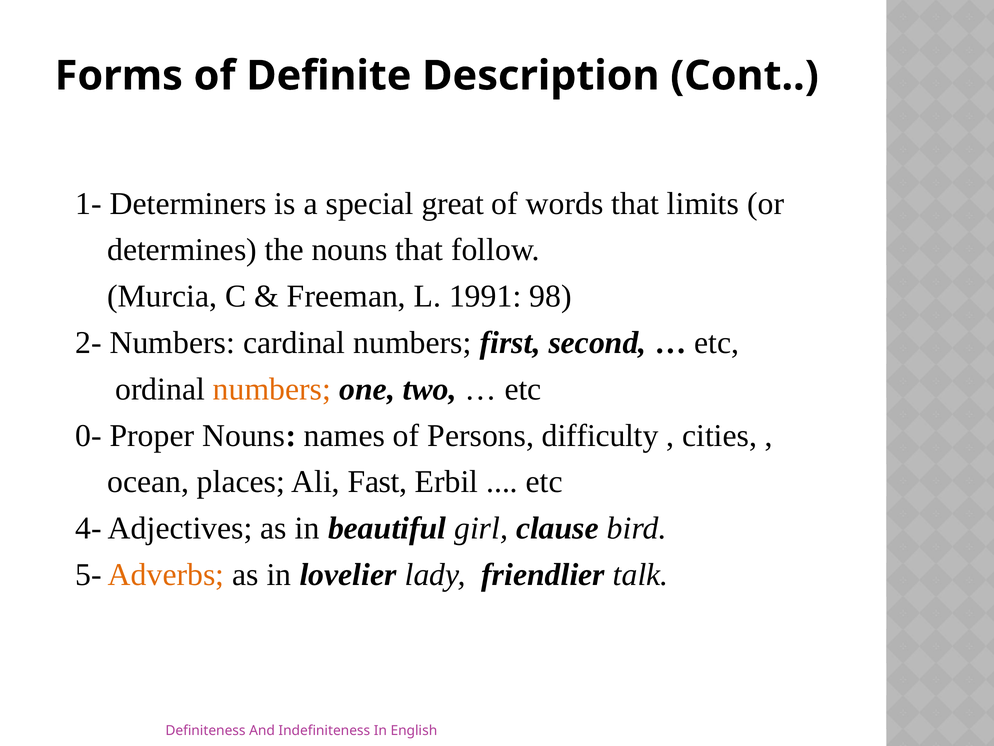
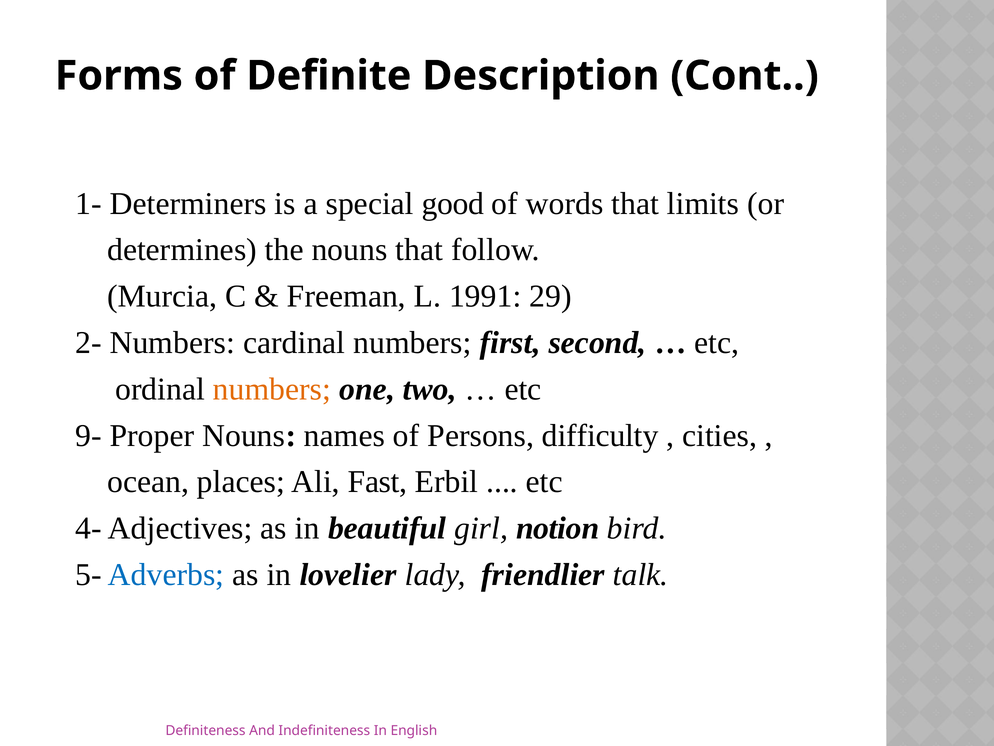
great: great -> good
98: 98 -> 29
0-: 0- -> 9-
clause: clause -> notion
Adverbs colour: orange -> blue
